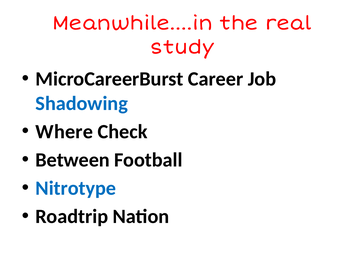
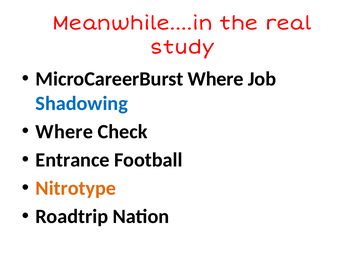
MicroCareerBurst Career: Career -> Where
Between: Between -> Entrance
Nitrotype colour: blue -> orange
